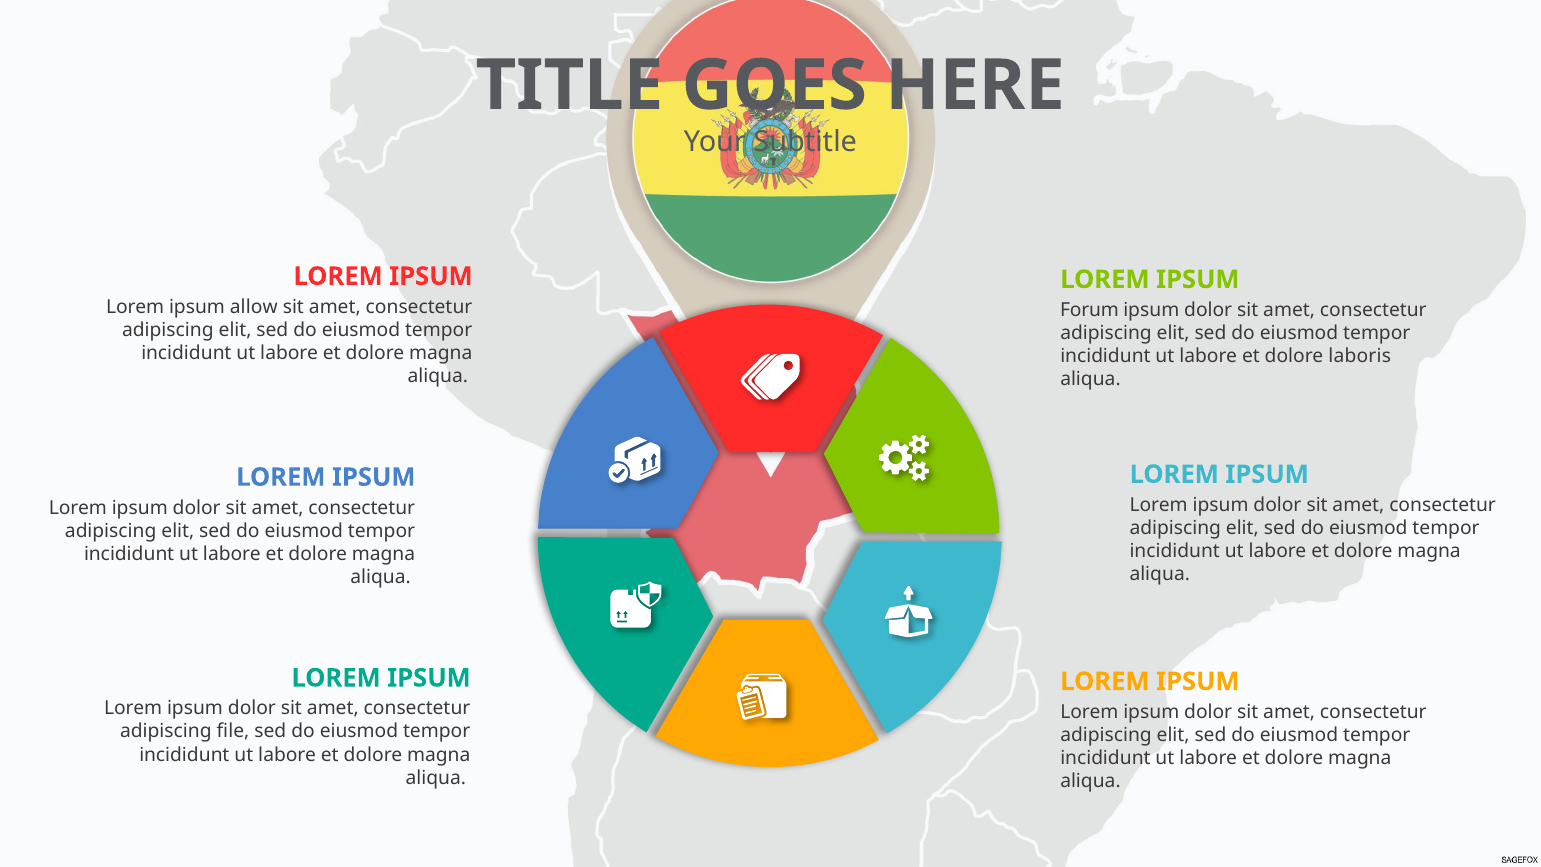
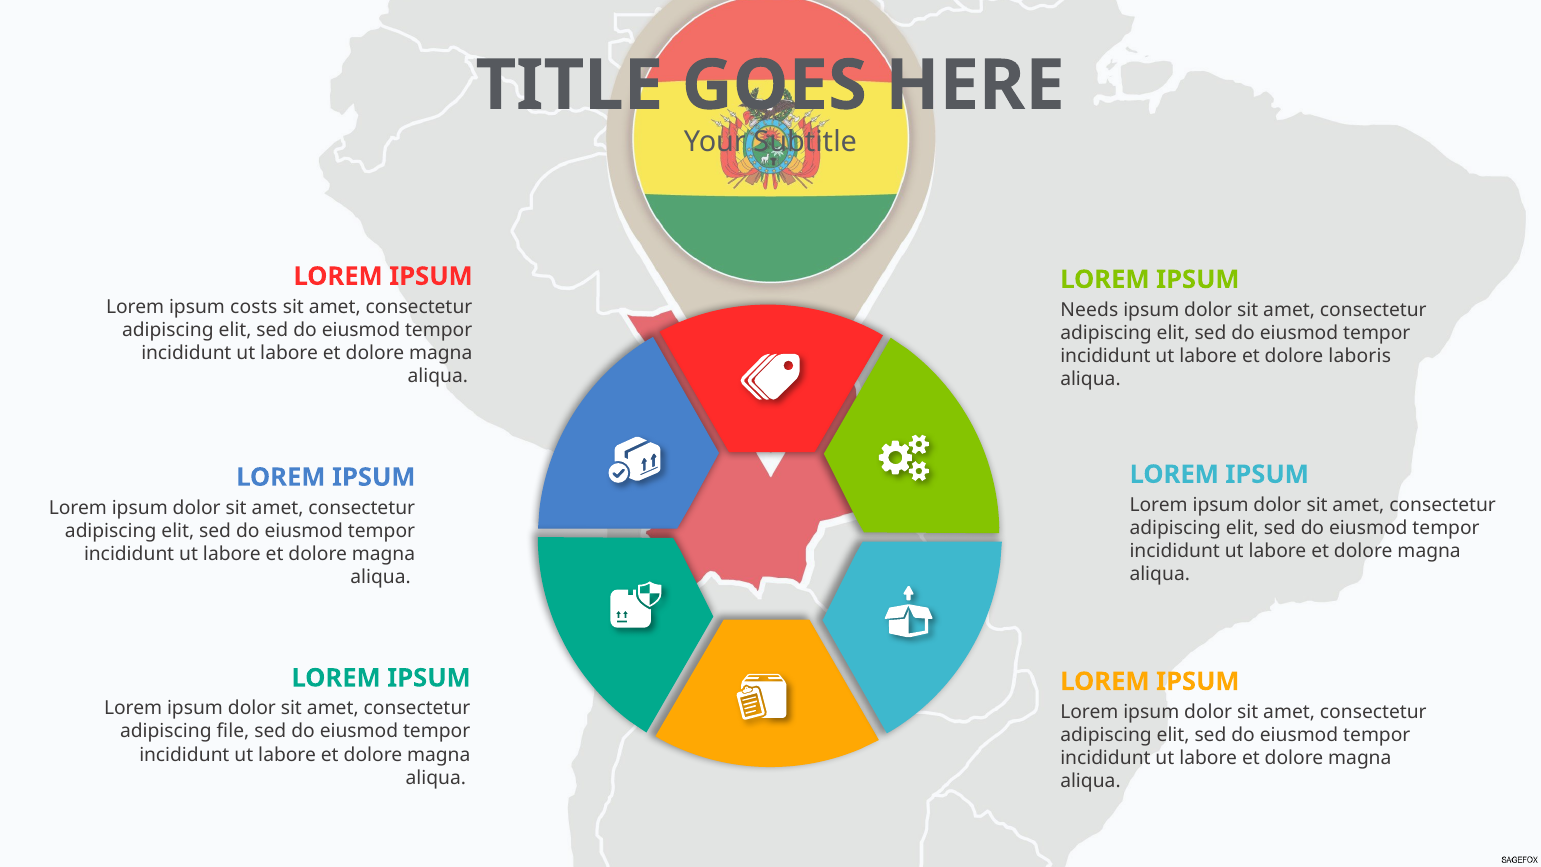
allow: allow -> costs
Forum: Forum -> Needs
